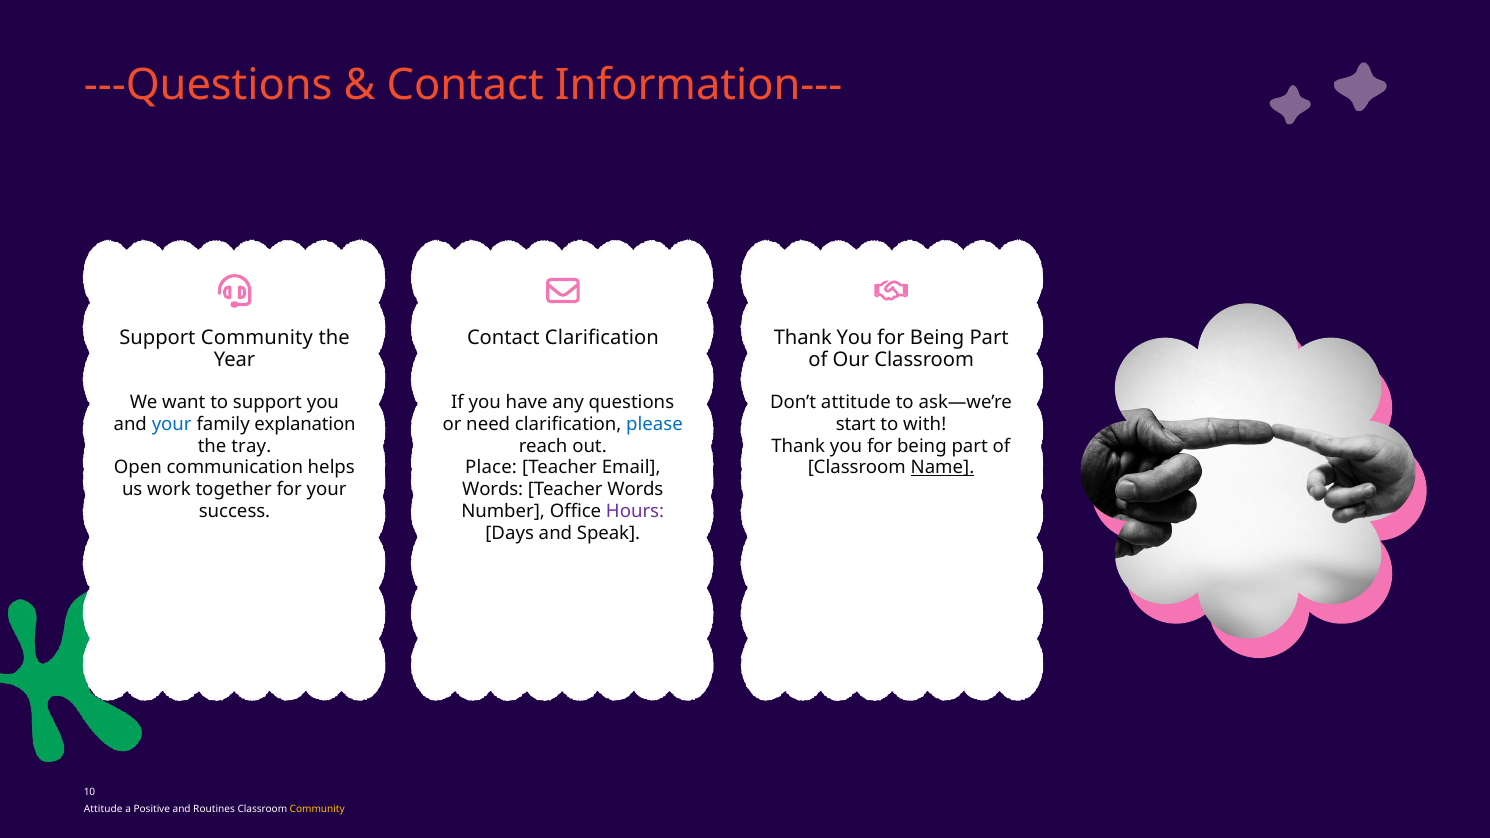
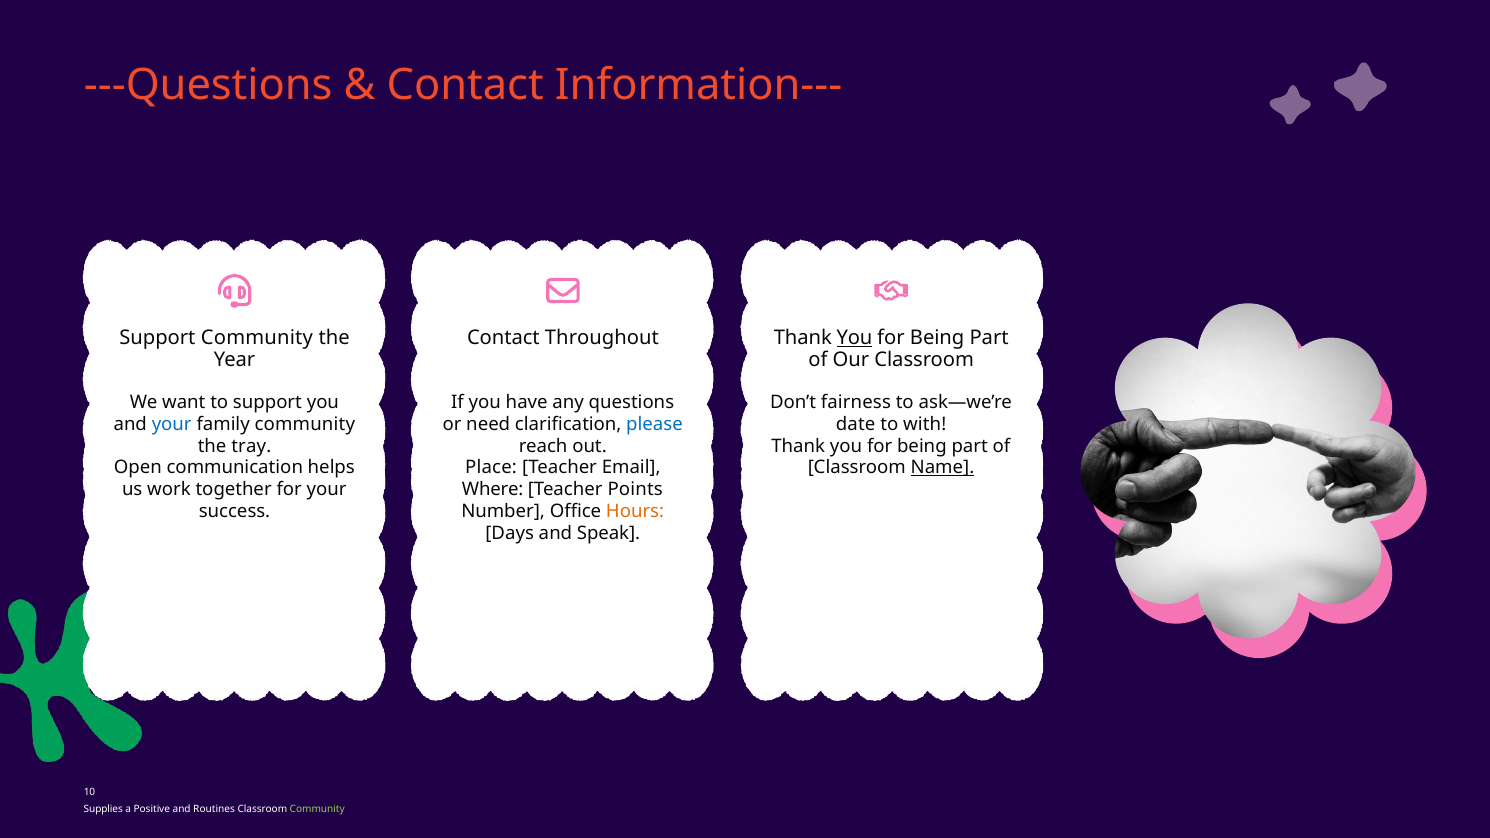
Contact Clarification: Clarification -> Throughout
You at (855, 338) underline: none -> present
Don’t attitude: attitude -> fairness
family explanation: explanation -> community
start: start -> date
Words at (493, 490): Words -> Where
Teacher Words: Words -> Points
Hours colour: purple -> orange
Attitude at (103, 809): Attitude -> Supplies
Community at (317, 809) colour: yellow -> light green
